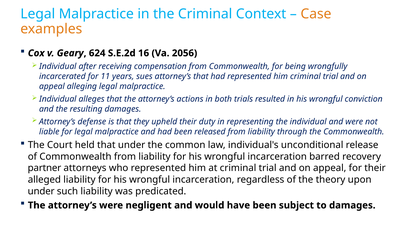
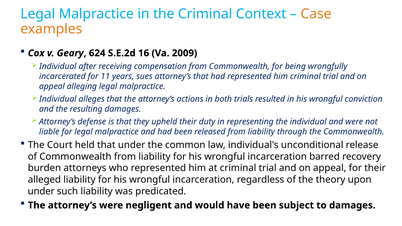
2056: 2056 -> 2009
partner: partner -> burden
